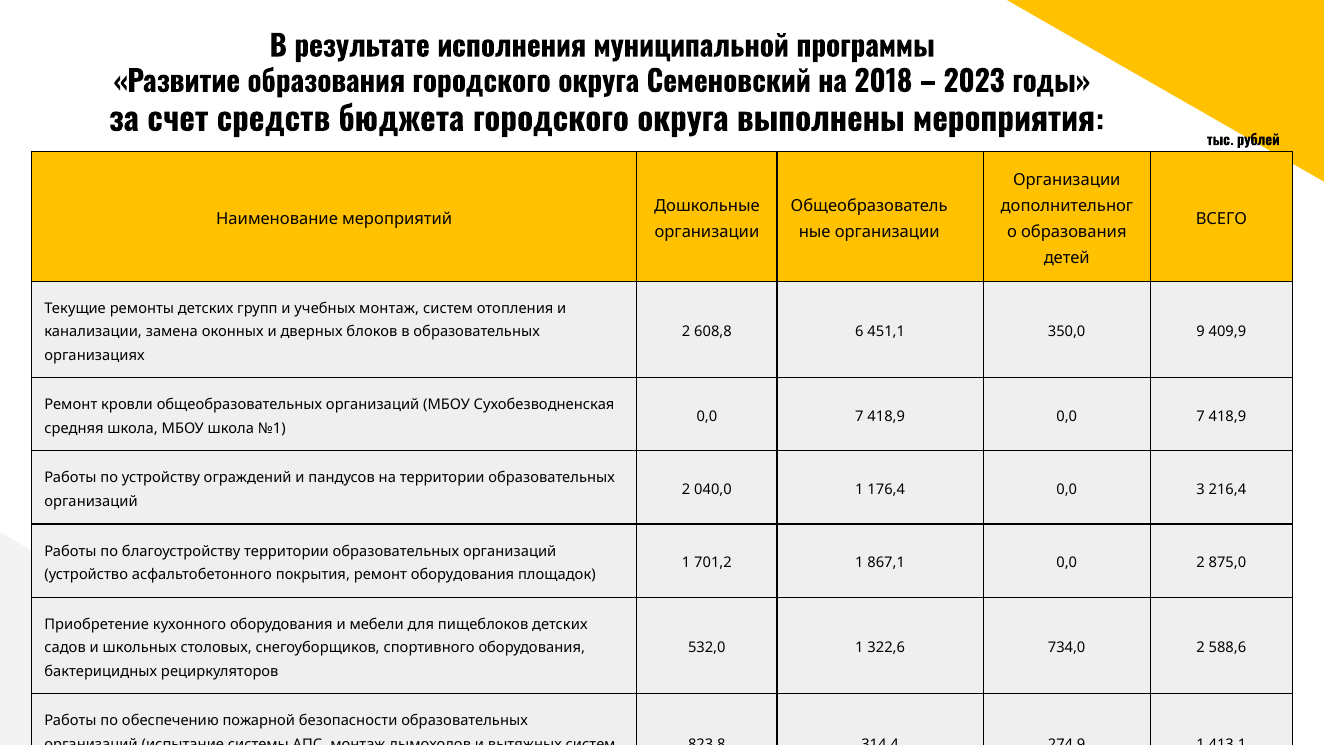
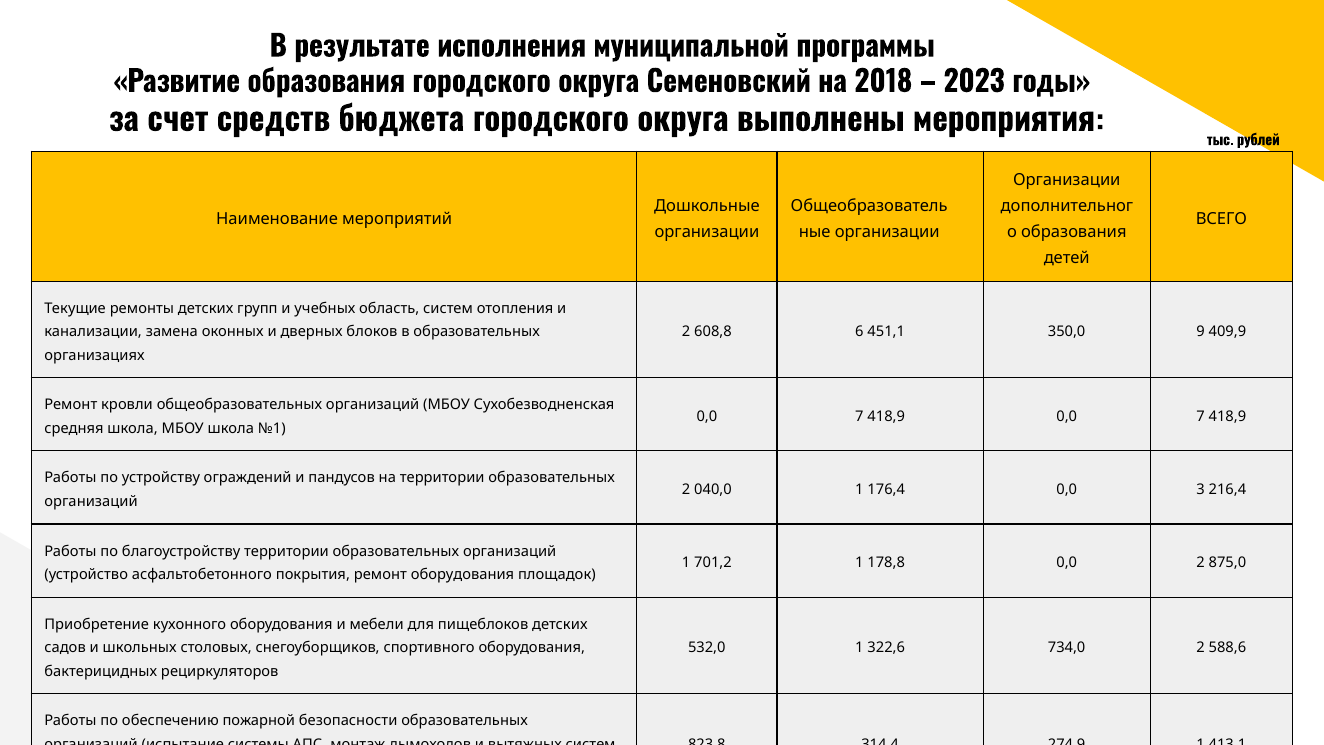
учебных монтаж: монтаж -> область
867,1: 867,1 -> 178,8
